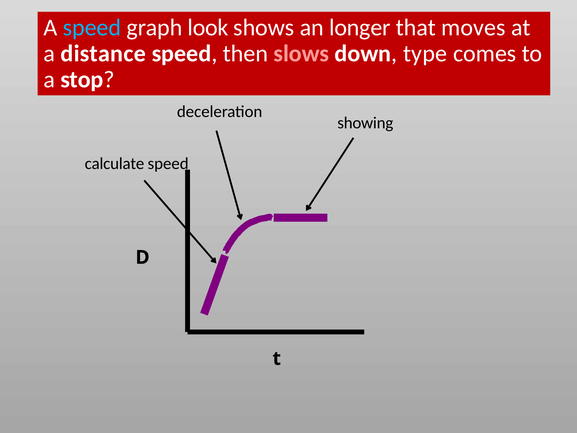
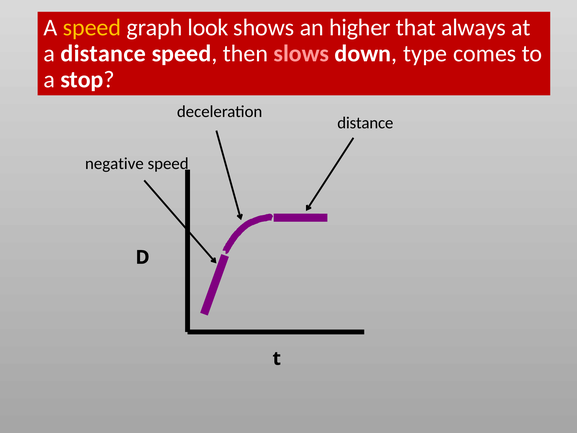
speed at (92, 28) colour: light blue -> yellow
longer: longer -> higher
moves: moves -> always
showing at (365, 123): showing -> distance
calculate: calculate -> negative
